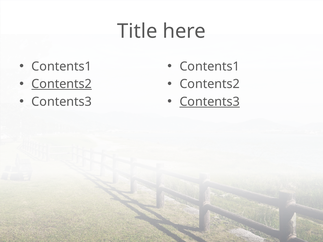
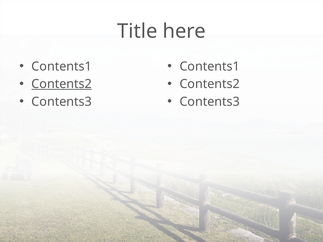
Contents3 at (210, 102) underline: present -> none
